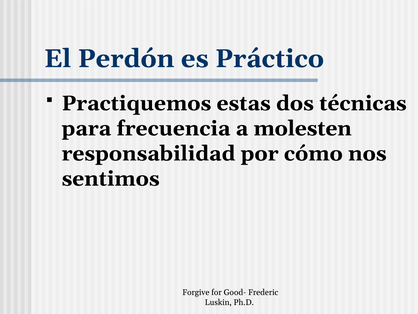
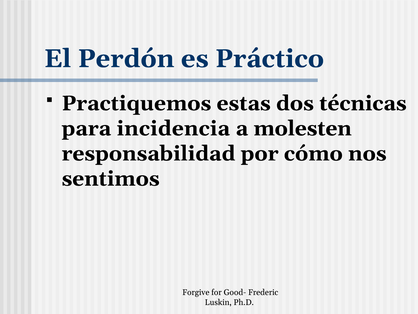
frecuencia: frecuencia -> incidencia
